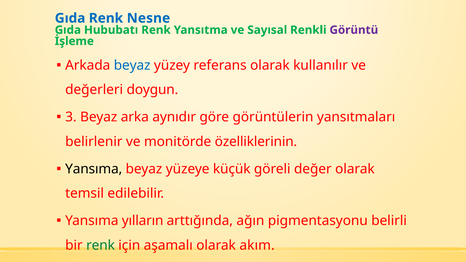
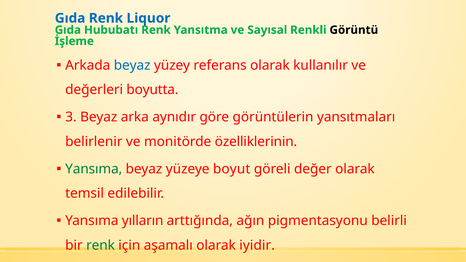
Nesne: Nesne -> Liquor
Görüntü colour: purple -> black
doygun: doygun -> boyutta
Yansıma at (94, 169) colour: black -> green
küçük: küçük -> boyut
akım: akım -> iyidir
